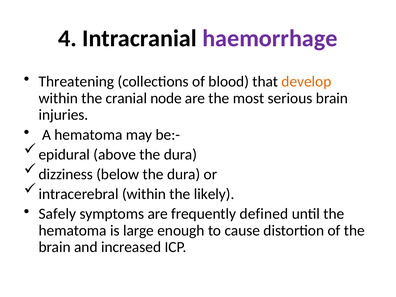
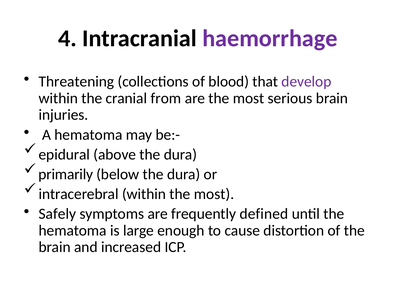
develop colour: orange -> purple
node: node -> from
dizziness: dizziness -> primarily
within the likely: likely -> most
